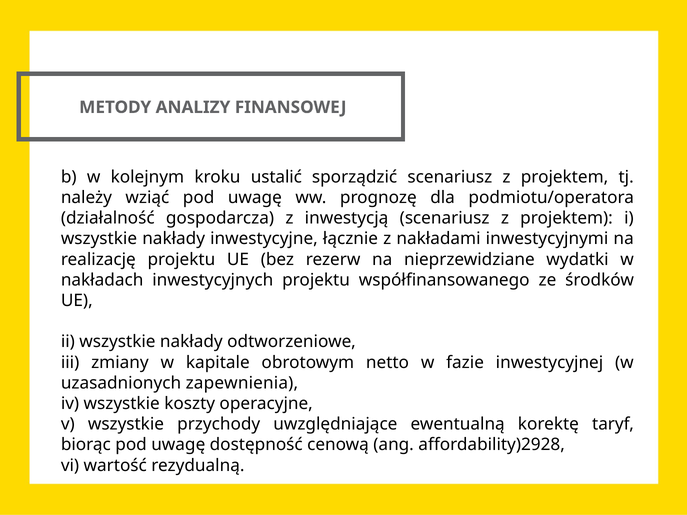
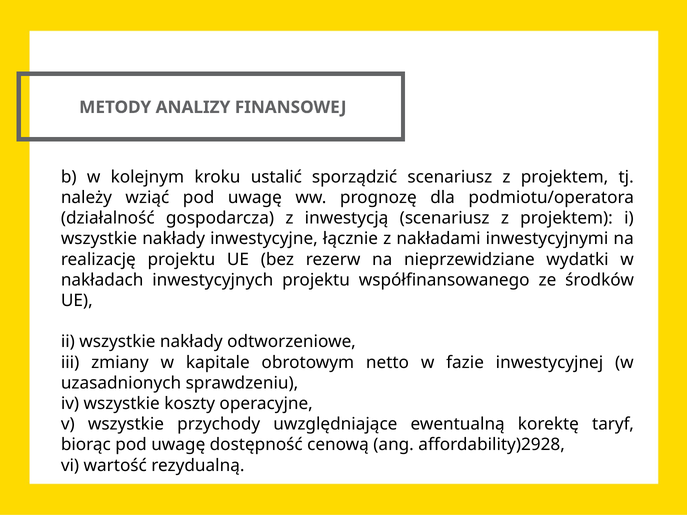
zapewnienia: zapewnienia -> sprawdzeniu
